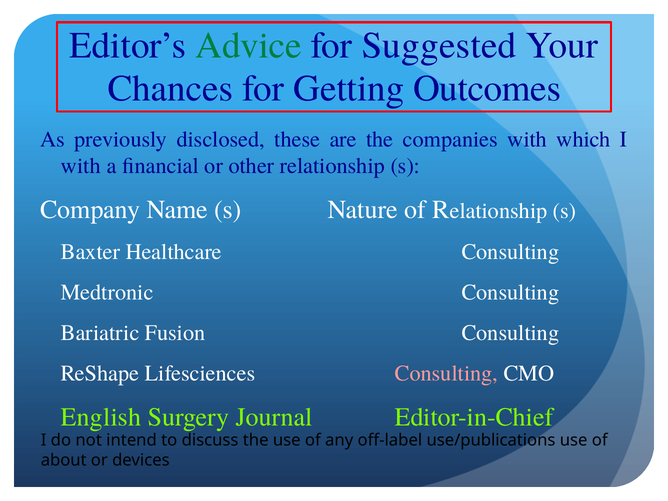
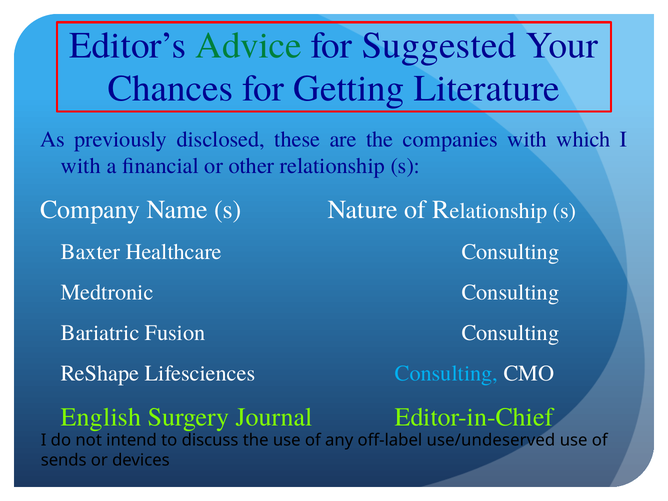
Outcomes: Outcomes -> Literature
Consulting at (446, 374) colour: pink -> light blue
use/publications: use/publications -> use/undeserved
about: about -> sends
